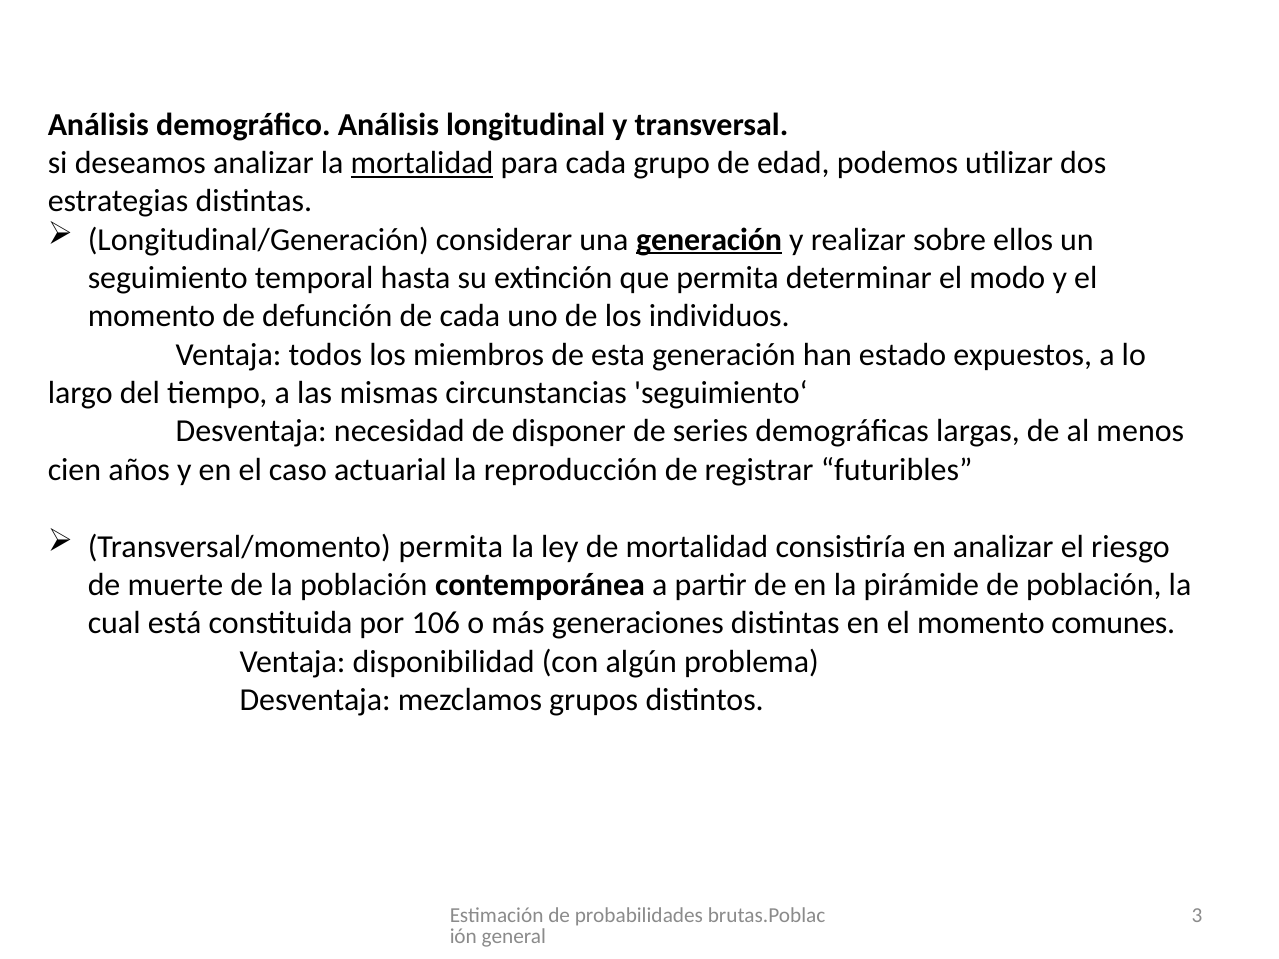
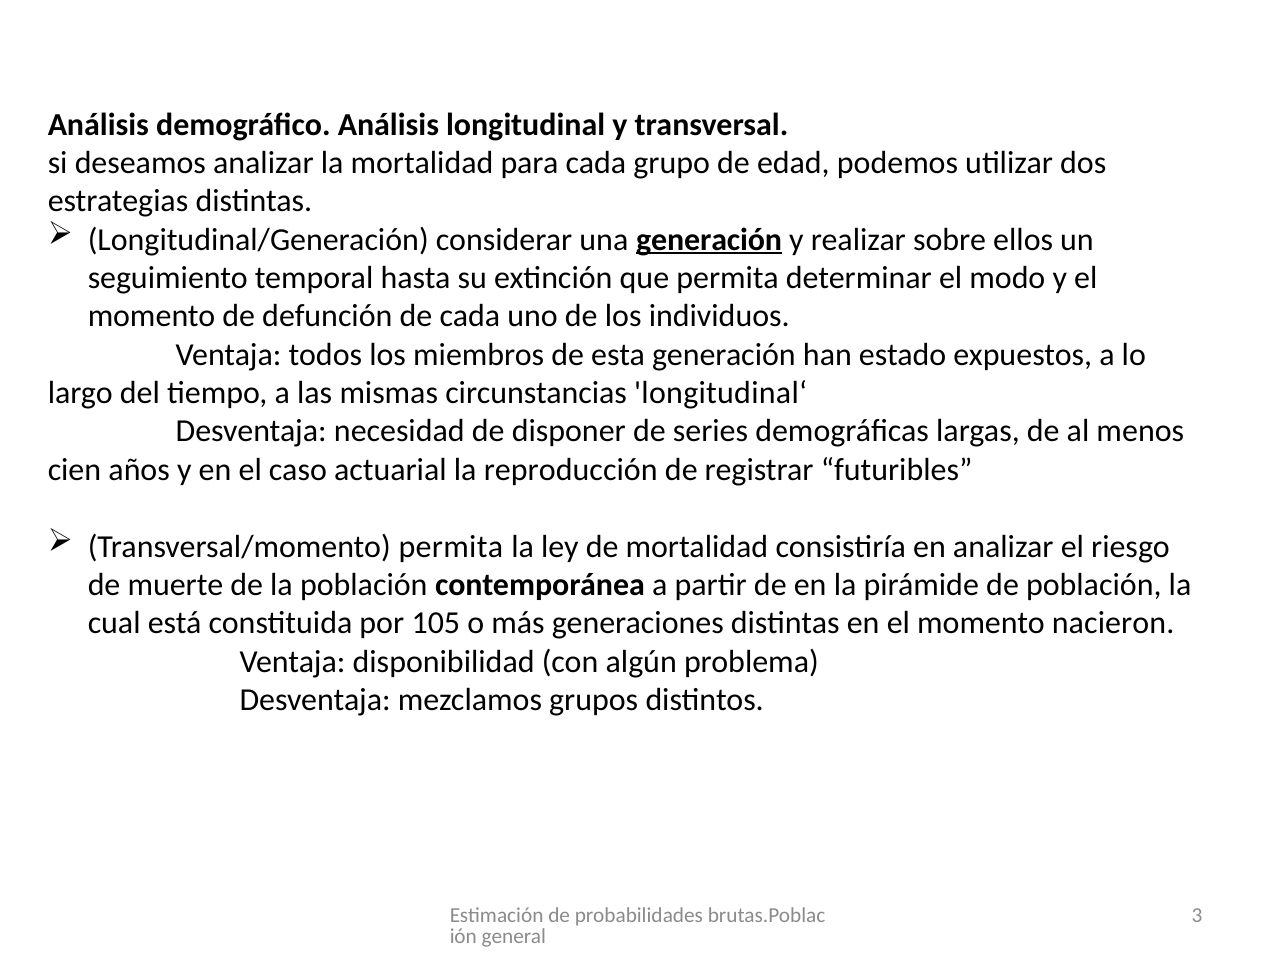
mortalidad at (422, 163) underline: present -> none
seguimiento‘: seguimiento‘ -> longitudinal‘
106: 106 -> 105
comunes: comunes -> nacieron
